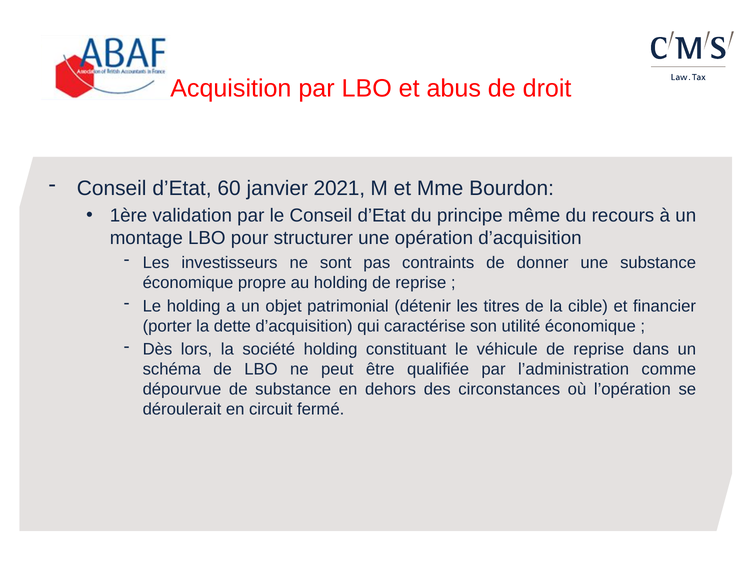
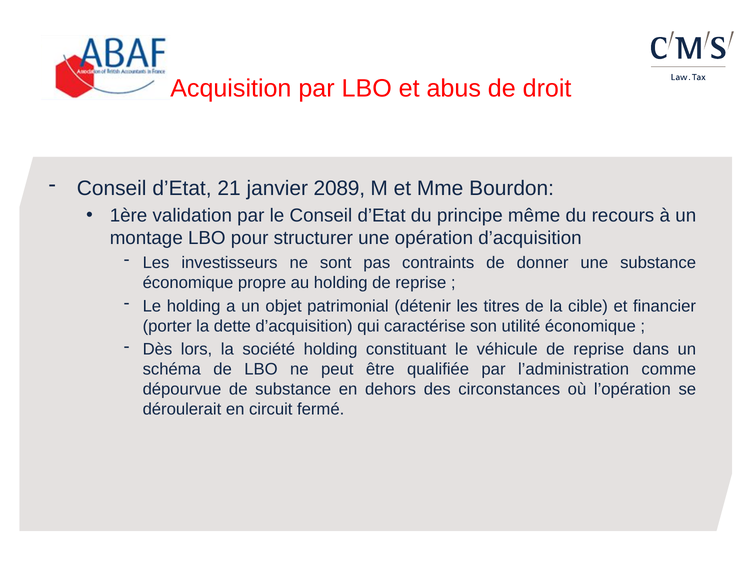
60: 60 -> 21
2021: 2021 -> 2089
